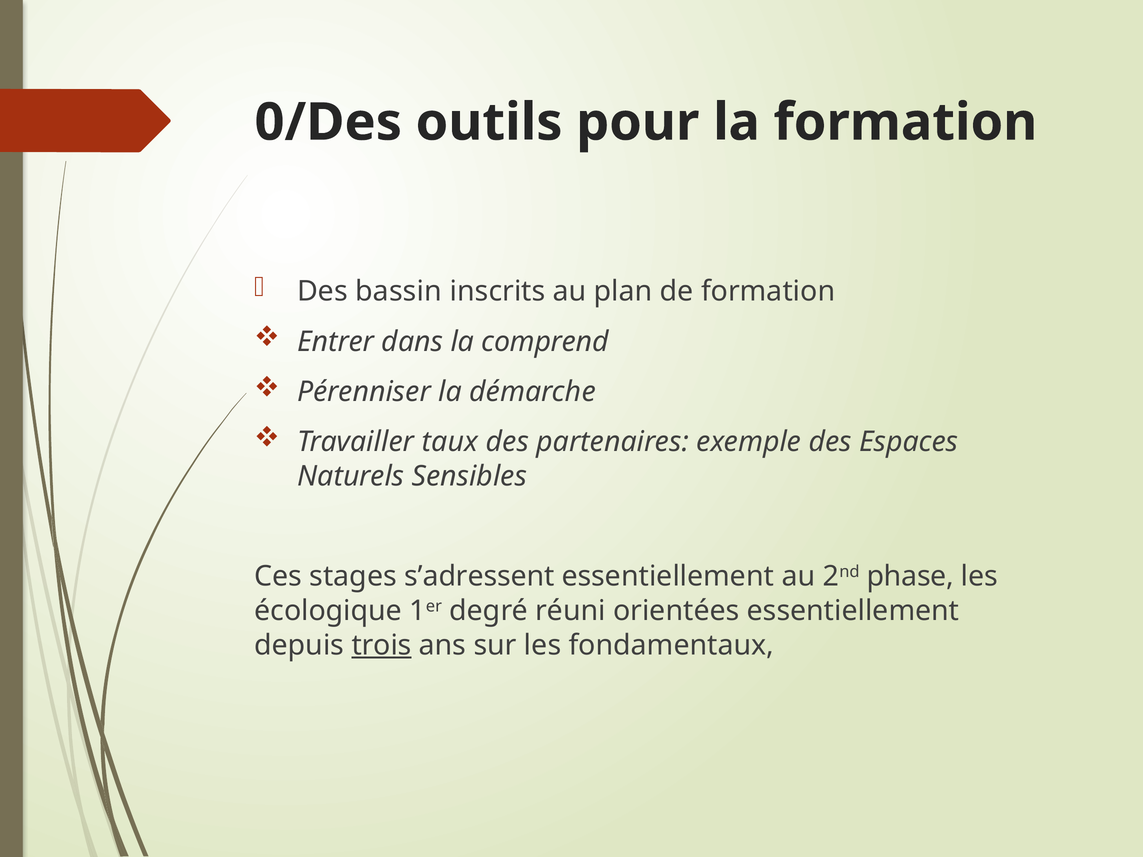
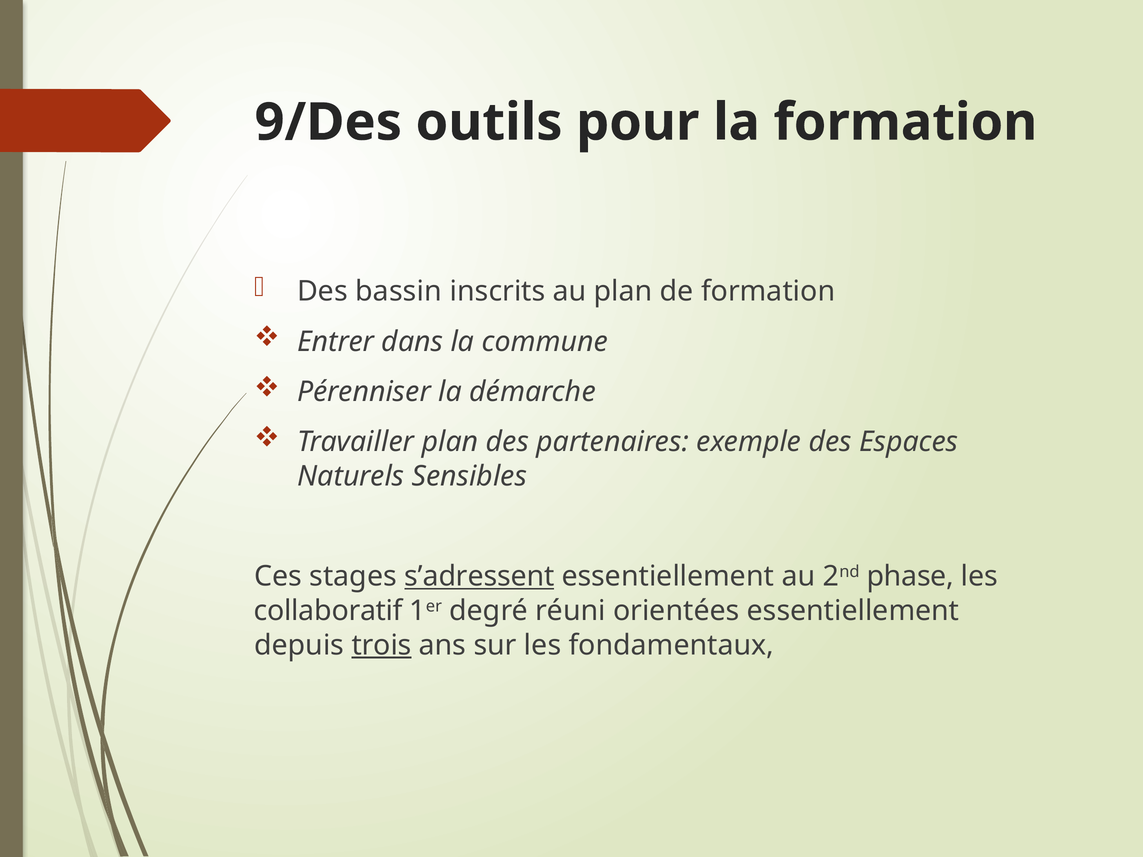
0/Des: 0/Des -> 9/Des
comprend: comprend -> commune
Travailler taux: taux -> plan
s’adressent underline: none -> present
écologique: écologique -> collaboratif
